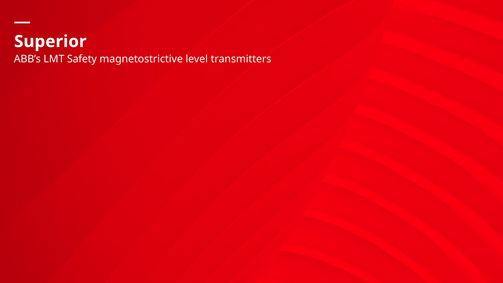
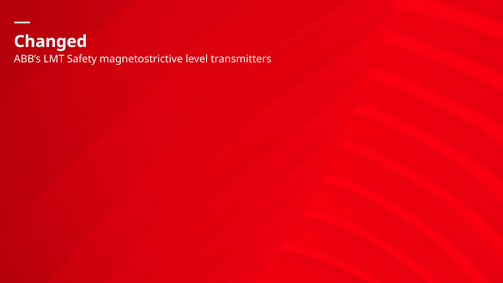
Superior: Superior -> Changed
